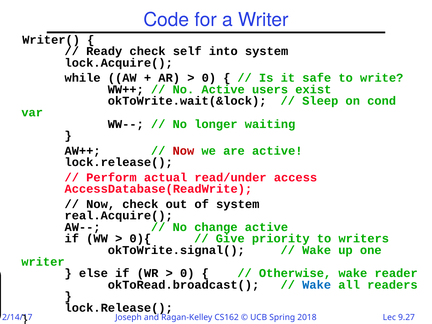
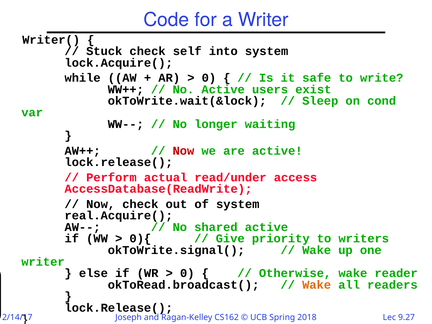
Ready: Ready -> Stuck
change: change -> shared
Wake at (317, 285) colour: blue -> orange
